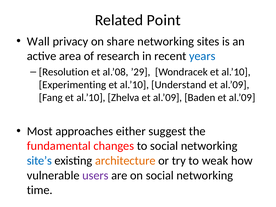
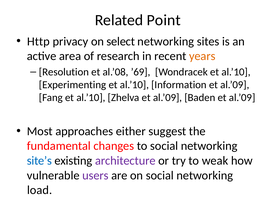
Wall: Wall -> Http
share: share -> select
years colour: blue -> orange
’29: ’29 -> ’69
Understand: Understand -> Information
architecture colour: orange -> purple
time: time -> load
